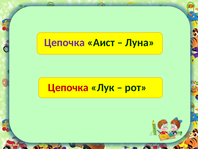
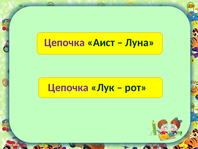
Цепочка at (68, 87) colour: red -> purple
